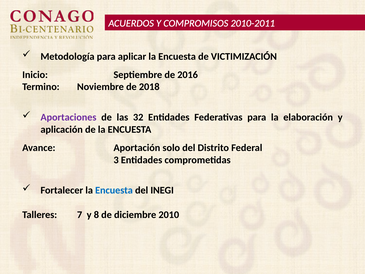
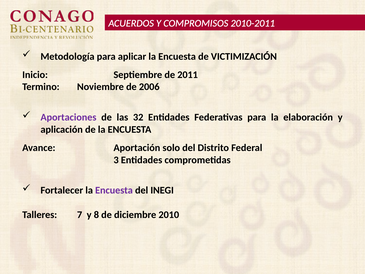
2016: 2016 -> 2011
2018: 2018 -> 2006
Encuesta at (114, 190) colour: blue -> purple
